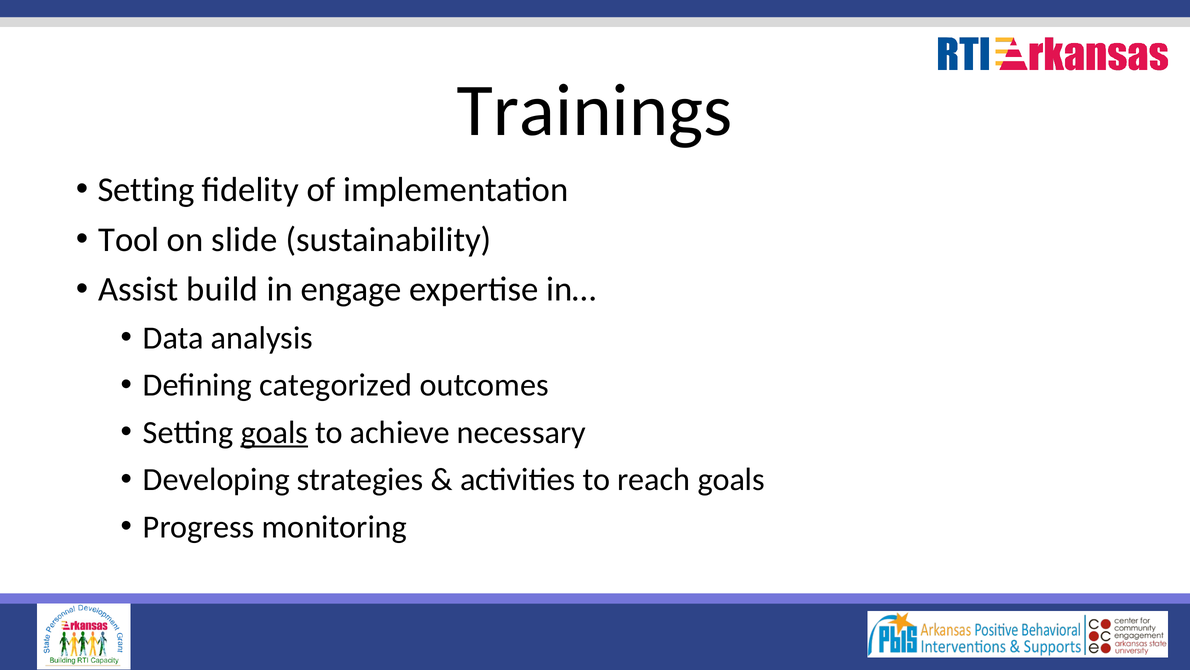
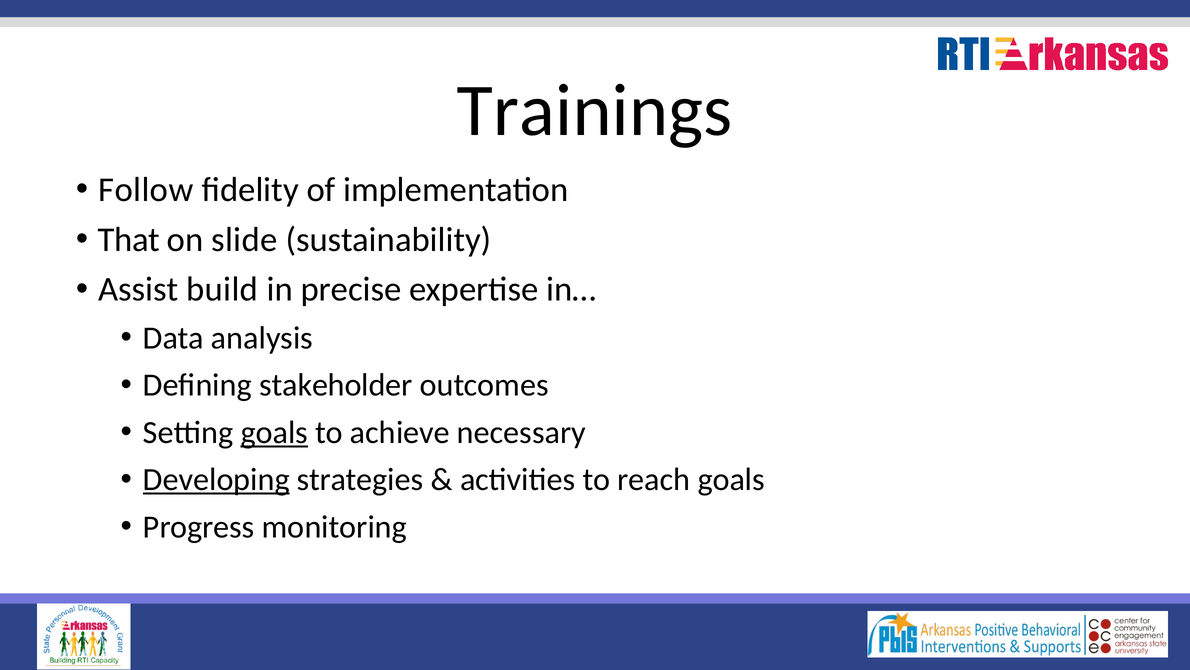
Setting at (146, 189): Setting -> Follow
Tool: Tool -> That
engage: engage -> precise
categorized: categorized -> stakeholder
Developing underline: none -> present
